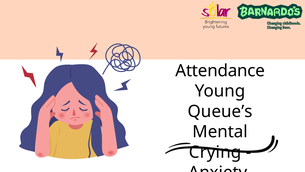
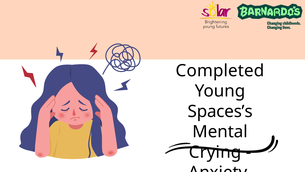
Attendance: Attendance -> Completed
Queue’s: Queue’s -> Spaces’s
